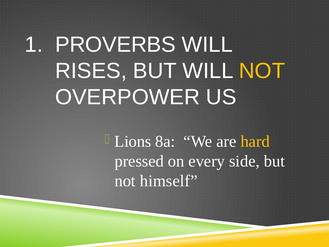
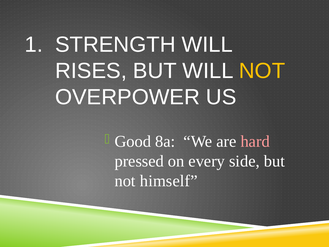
PROVERBS: PROVERBS -> STRENGTH
Lions: Lions -> Good
hard colour: yellow -> pink
